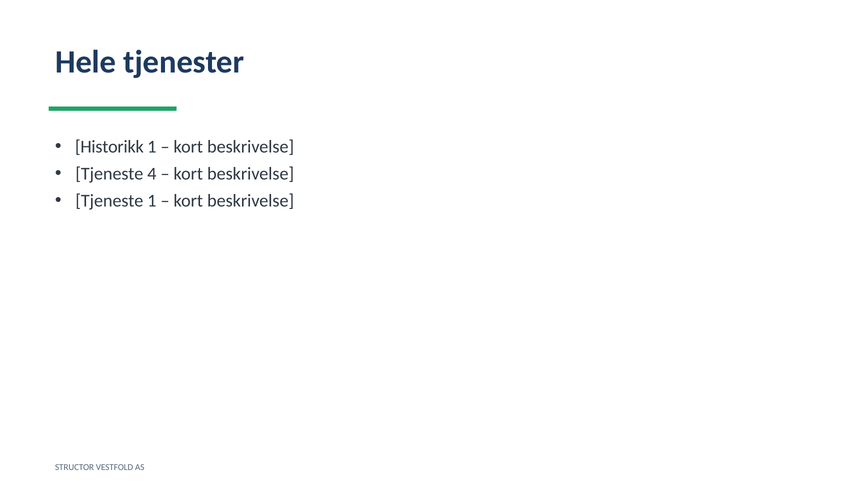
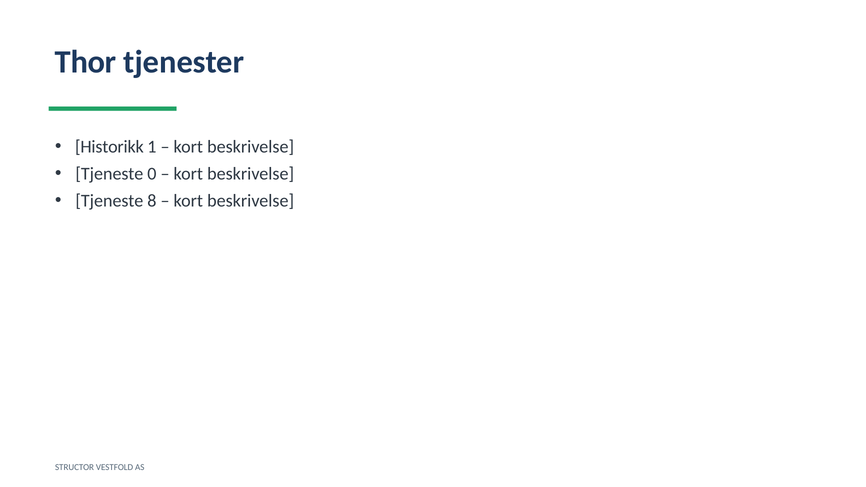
Hele: Hele -> Thor
4: 4 -> 0
Tjeneste 1: 1 -> 8
